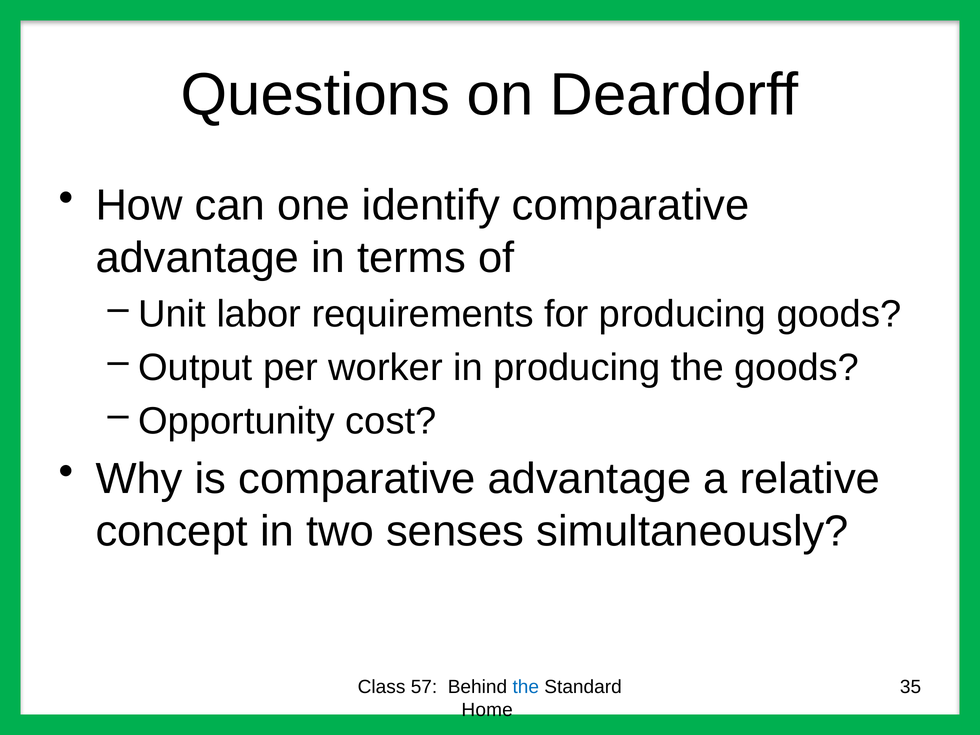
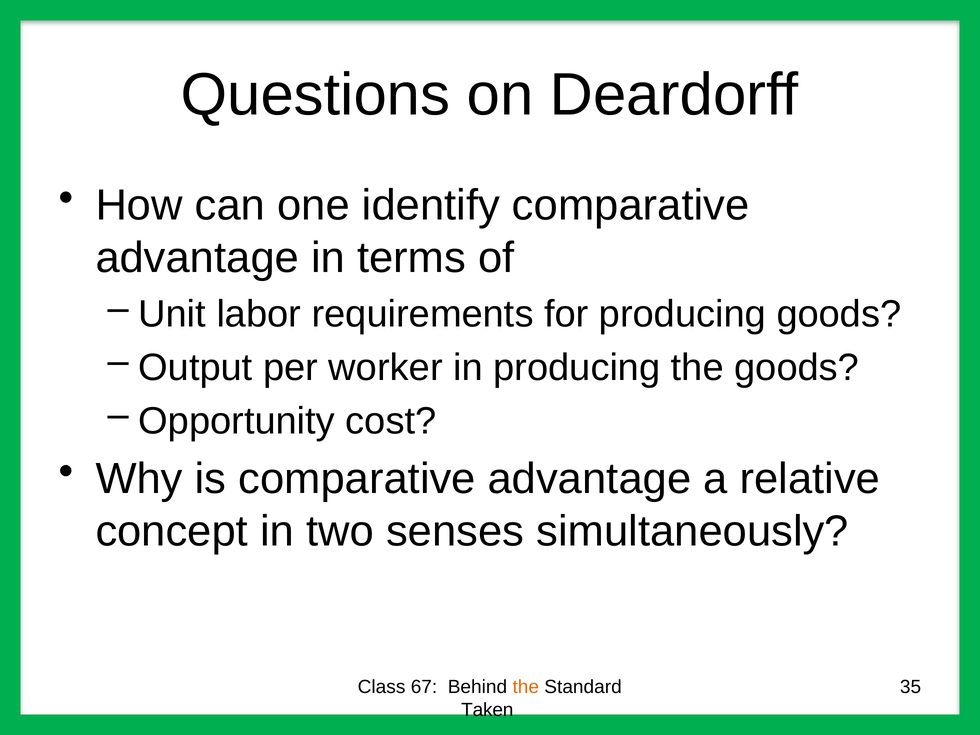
57: 57 -> 67
the at (526, 687) colour: blue -> orange
Home: Home -> Taken
